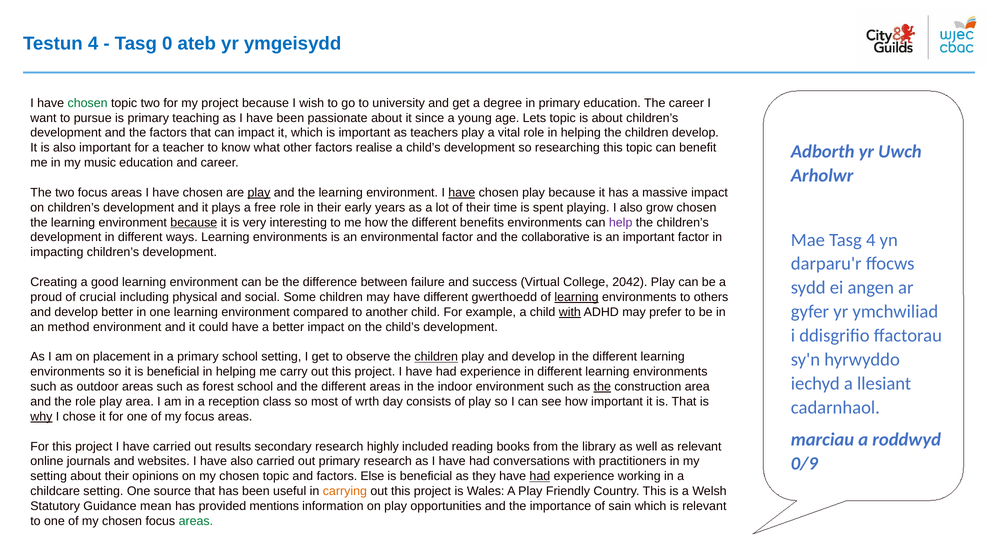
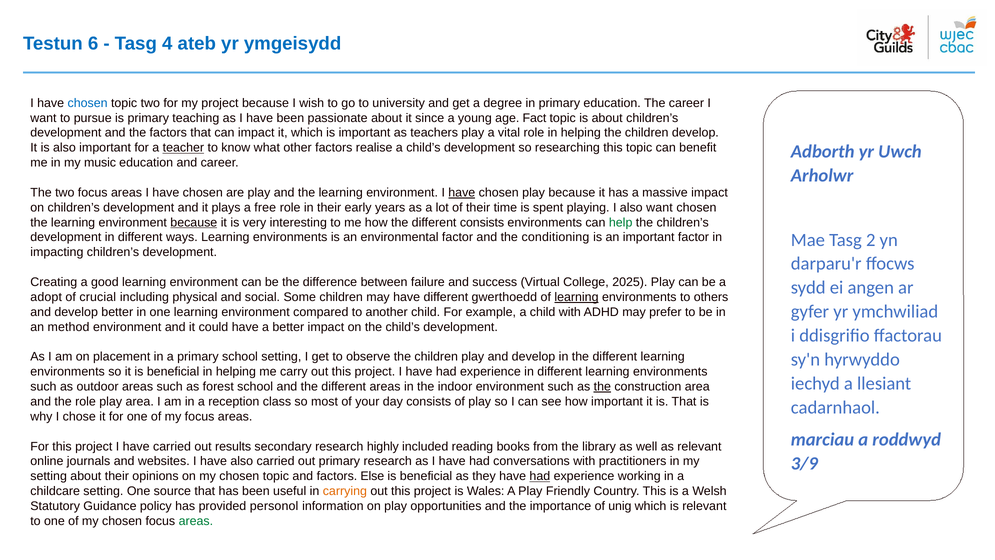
Testun 4: 4 -> 6
0: 0 -> 4
chosen at (88, 103) colour: green -> blue
Lets: Lets -> Fact
teacher underline: none -> present
play at (259, 192) underline: present -> none
also grow: grow -> want
different benefits: benefits -> consists
help colour: purple -> green
collaborative: collaborative -> conditioning
Tasg 4: 4 -> 2
2042: 2042 -> 2025
proud: proud -> adopt
with at (570, 312) underline: present -> none
children at (436, 357) underline: present -> none
wrth: wrth -> your
why underline: present -> none
0/9: 0/9 -> 3/9
mean: mean -> policy
mentions: mentions -> personol
sain: sain -> unig
